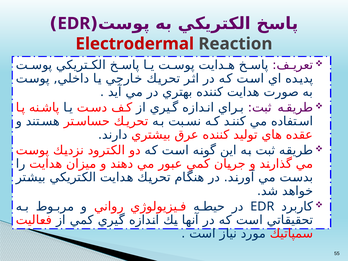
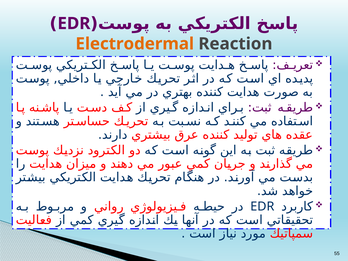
Electrodermal colour: red -> orange
